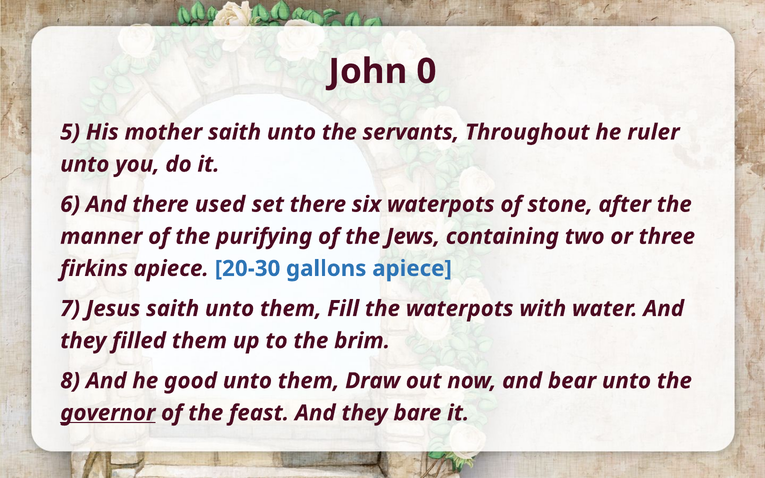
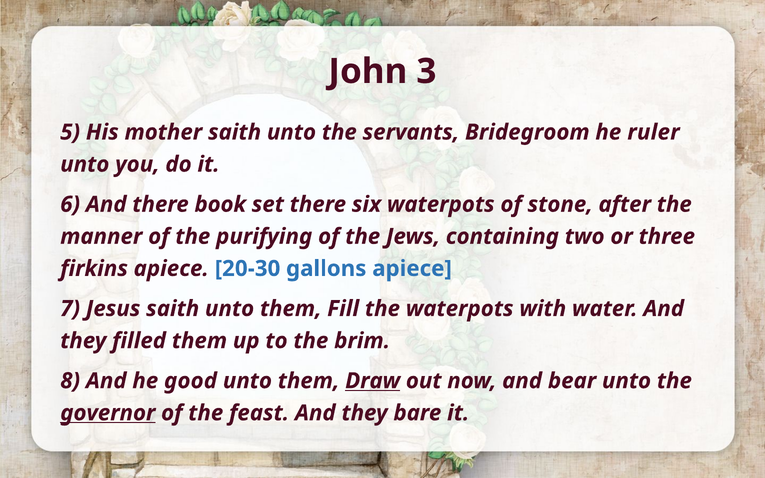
0: 0 -> 3
Throughout: Throughout -> Bridegroom
used: used -> book
Draw underline: none -> present
